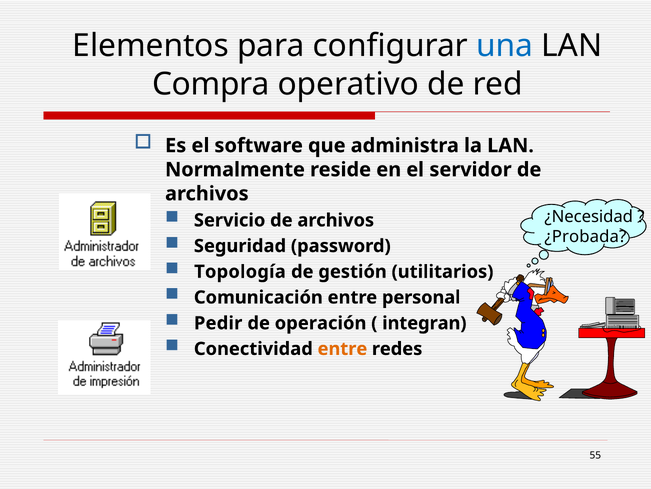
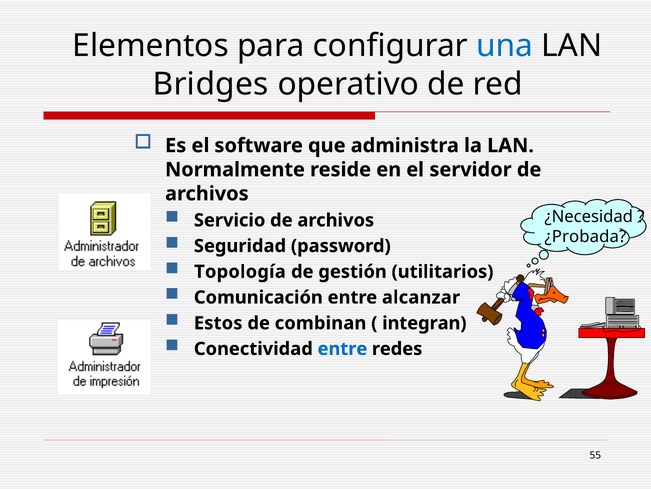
Compra: Compra -> Bridges
personal: personal -> alcanzar
Pedir: Pedir -> Estos
operación: operación -> combinan
entre at (342, 348) colour: orange -> blue
